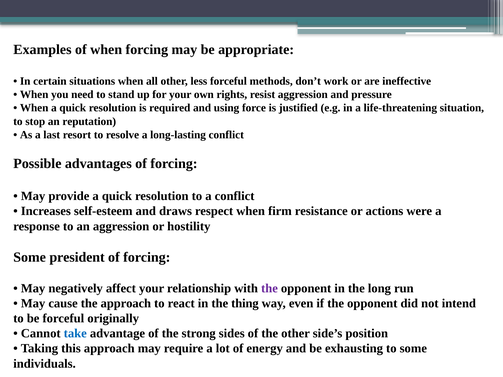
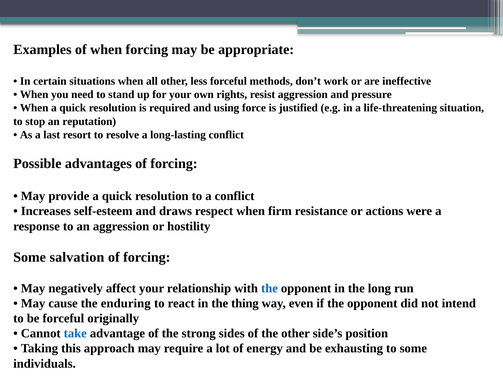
president: president -> salvation
the at (269, 288) colour: purple -> blue
the approach: approach -> enduring
